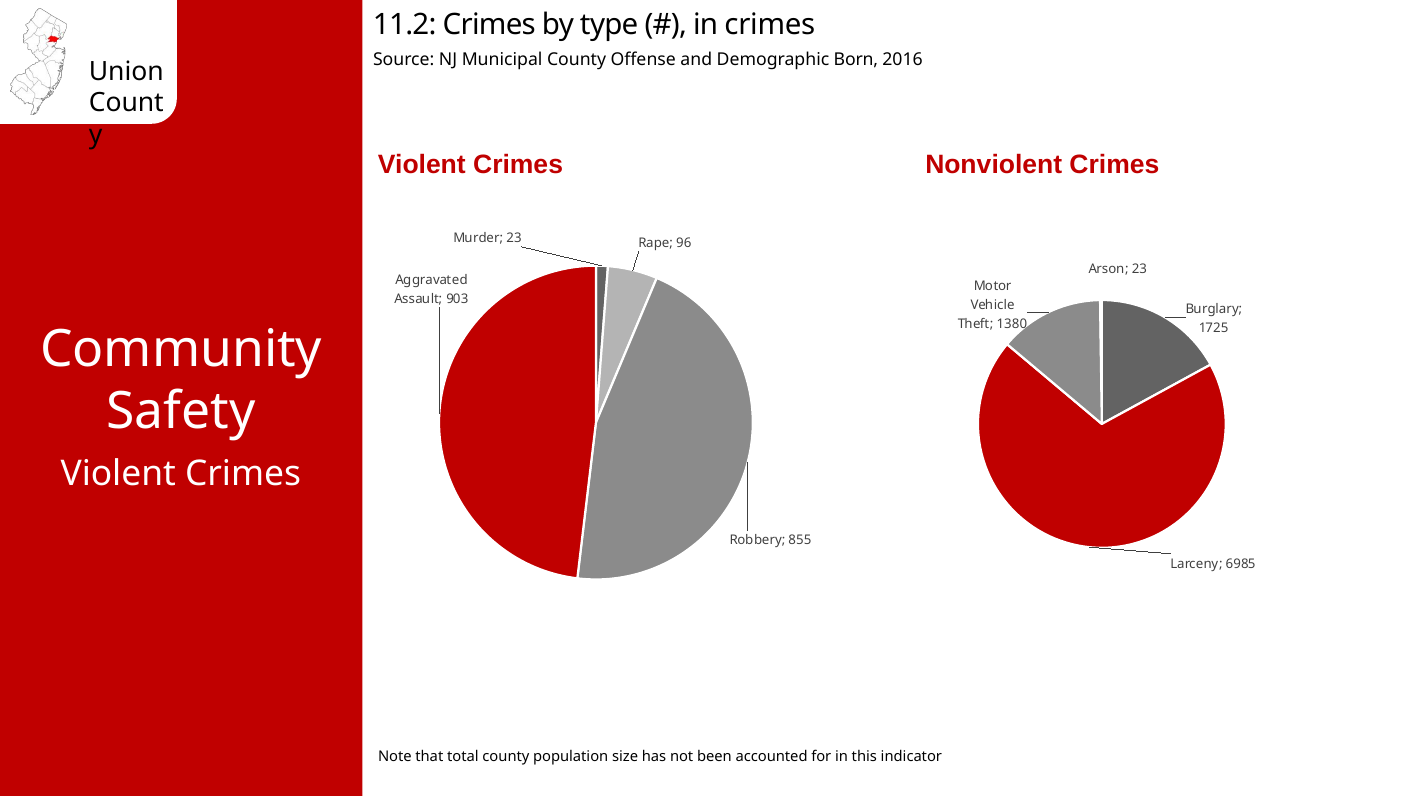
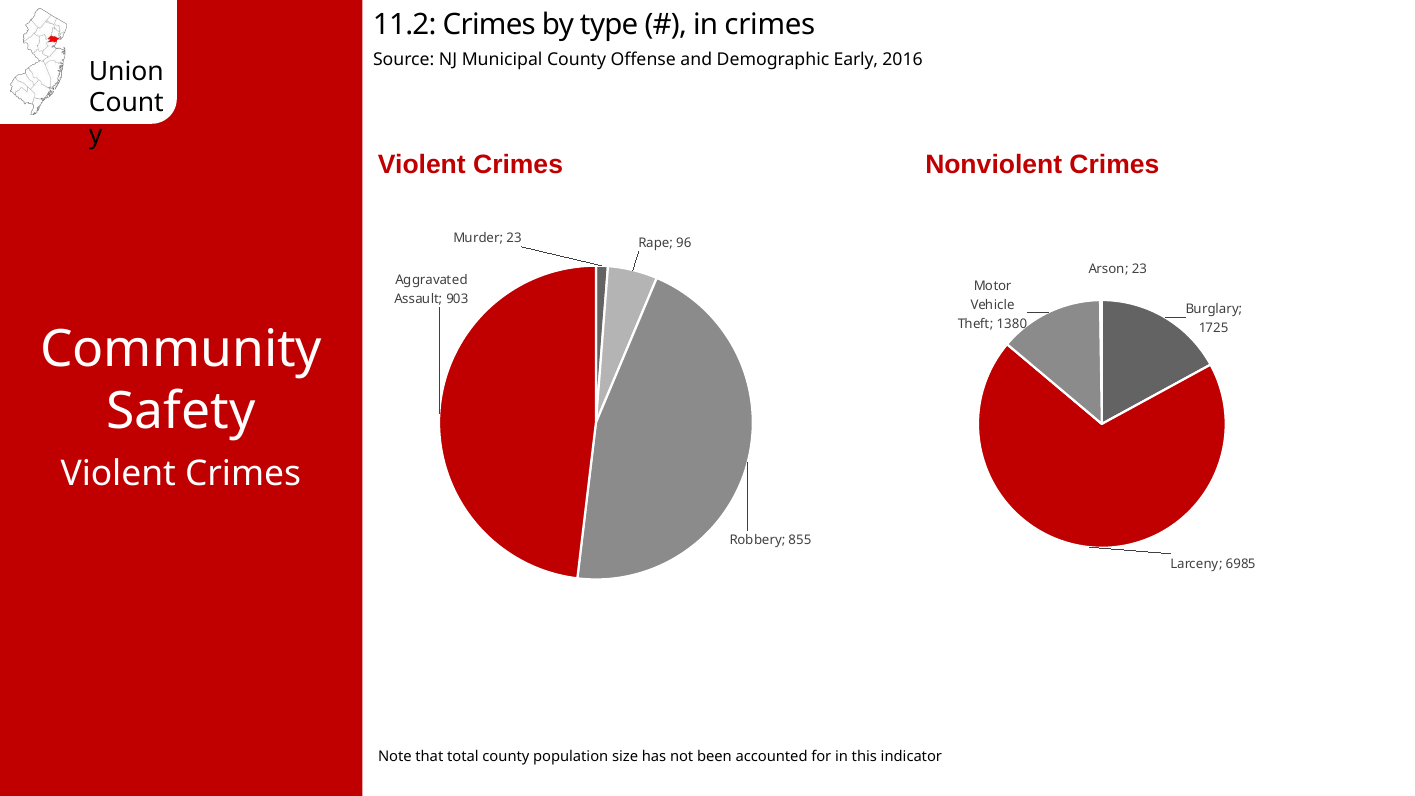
Born: Born -> Early
